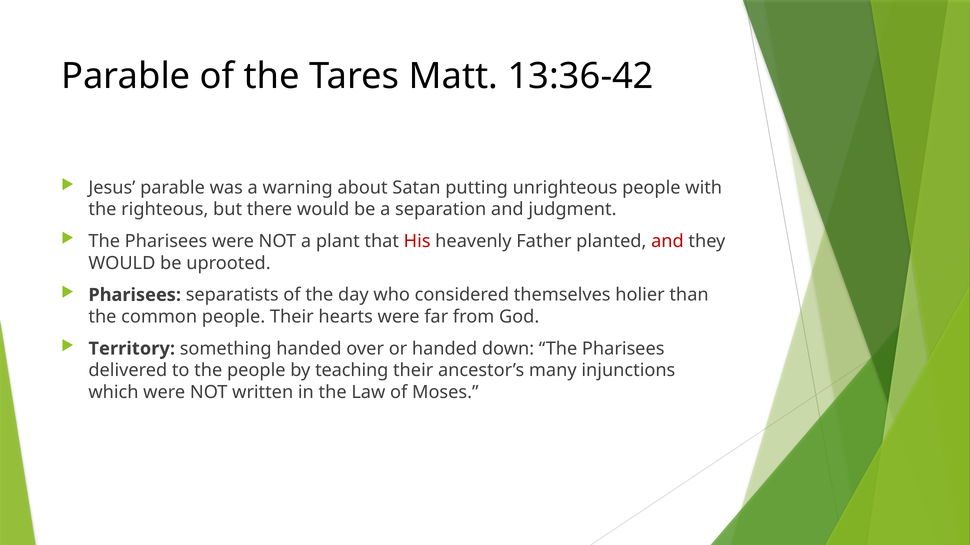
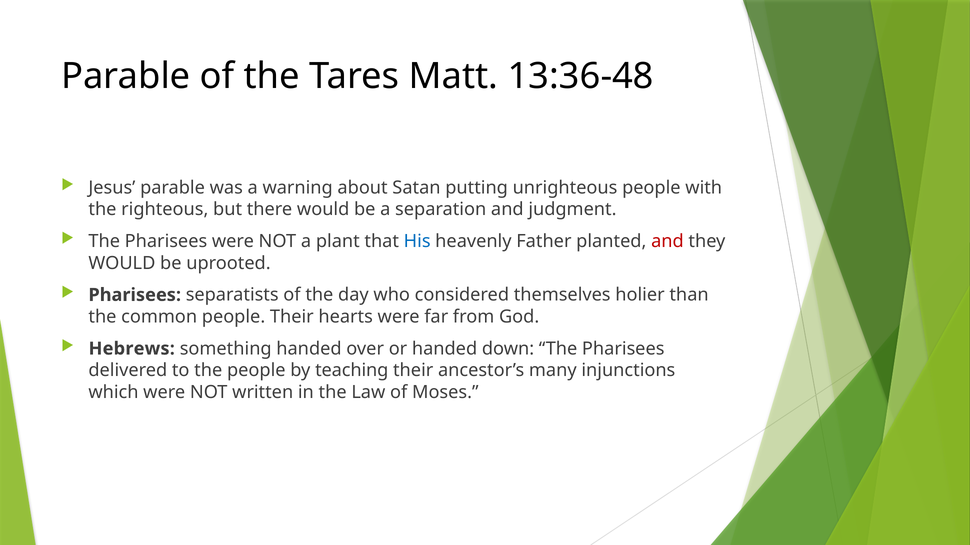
13:36-42: 13:36-42 -> 13:36-48
His colour: red -> blue
Territory: Territory -> Hebrews
